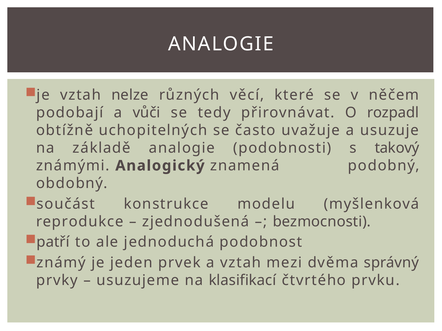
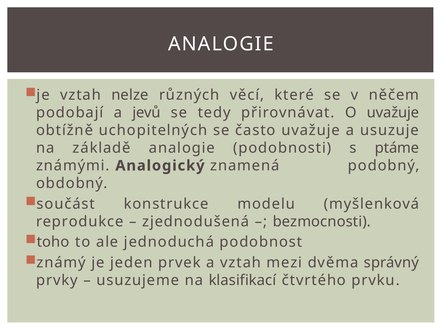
vůči: vůči -> jevů
O rozpadl: rozpadl -> uvažuje
takový: takový -> ptáme
patří: patří -> toho
